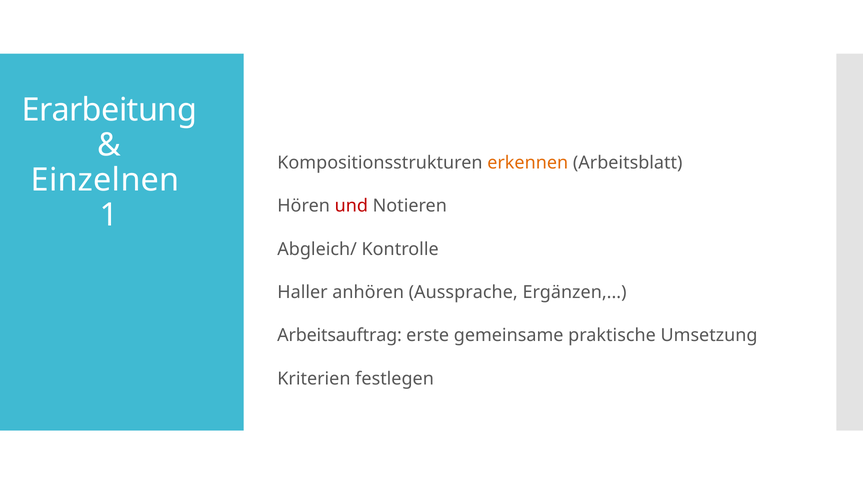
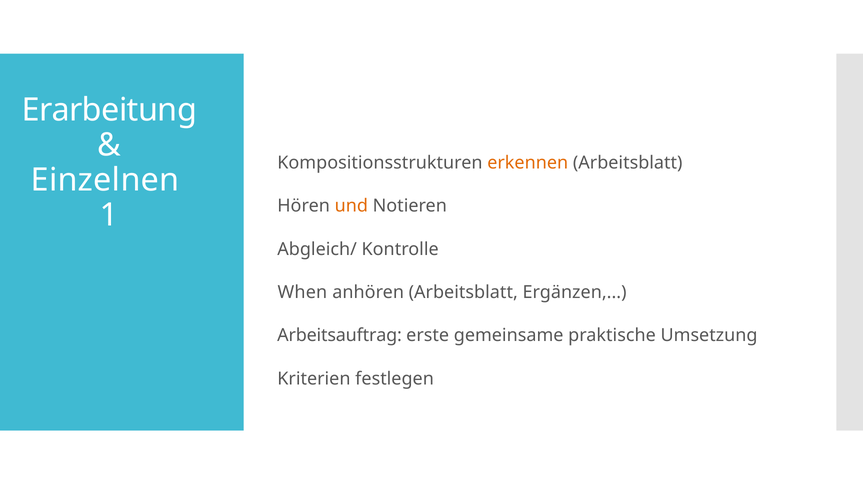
und colour: red -> orange
Haller: Haller -> When
anhören Aussprache: Aussprache -> Arbeitsblatt
